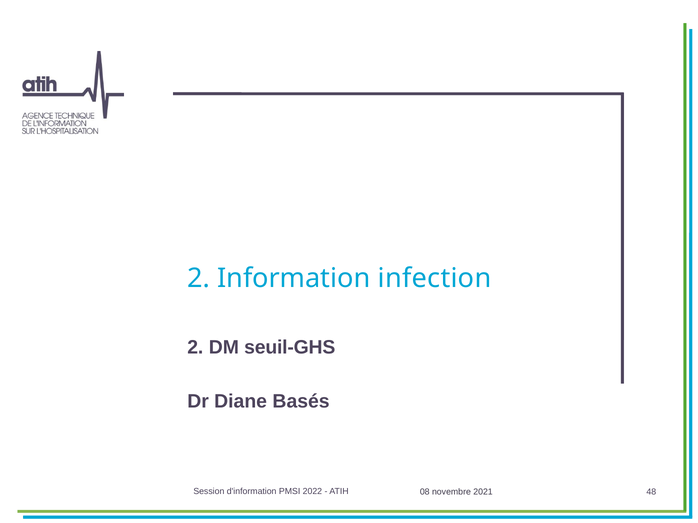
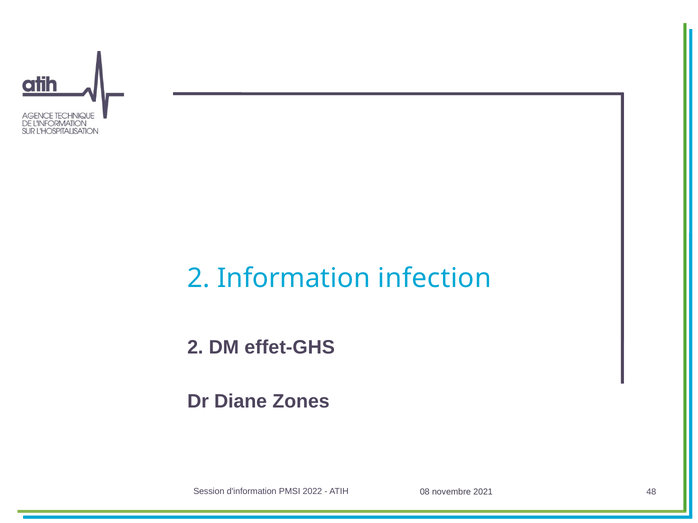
seuil-GHS: seuil-GHS -> effet-GHS
Basés: Basés -> Zones
